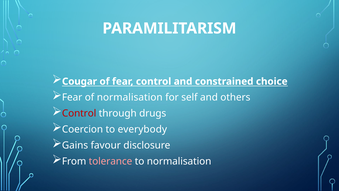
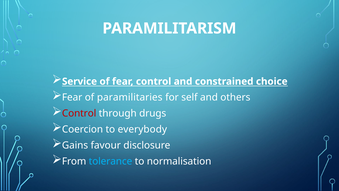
Cougar: Cougar -> Service
of normalisation: normalisation -> paramilitaries
tolerance colour: pink -> light blue
